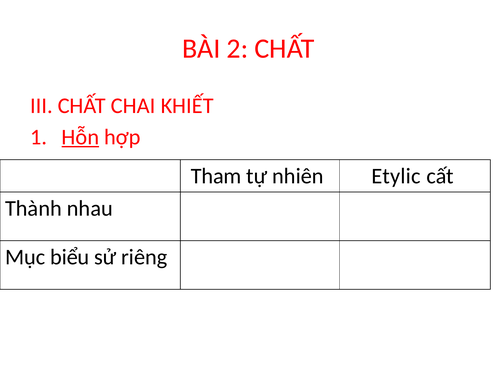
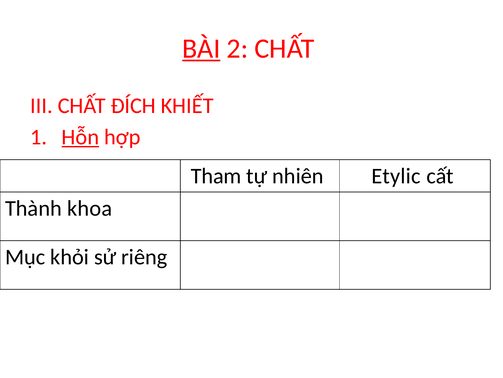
BÀI underline: none -> present
CHAI: CHAI -> ĐÍCH
nhau: nhau -> khoa
biểu: biểu -> khỏi
